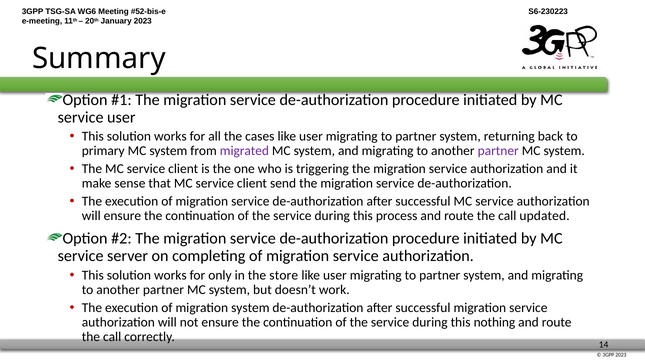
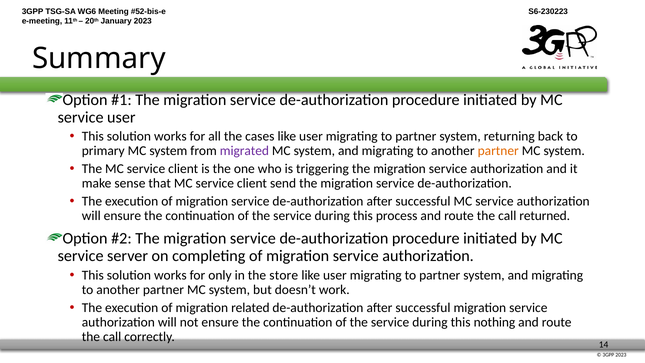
partner at (498, 151) colour: purple -> orange
updated: updated -> returned
migration system: system -> related
